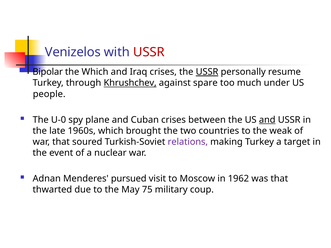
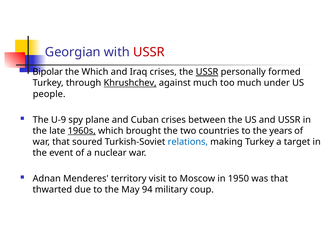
Venizelos: Venizelos -> Georgian
resume: resume -> formed
against spare: spare -> much
U-0: U-0 -> U-9
and at (267, 120) underline: present -> none
1960s underline: none -> present
weak: weak -> years
relations colour: purple -> blue
pursued: pursued -> territory
1962: 1962 -> 1950
75: 75 -> 94
